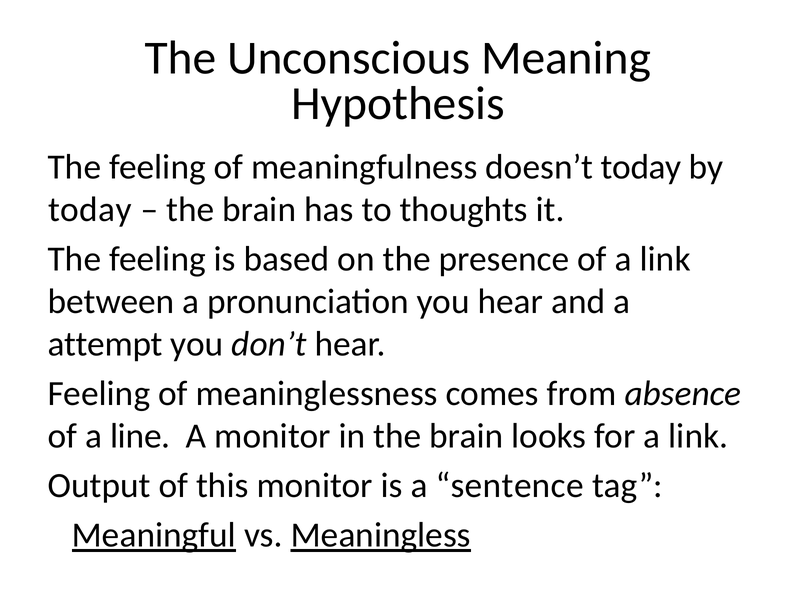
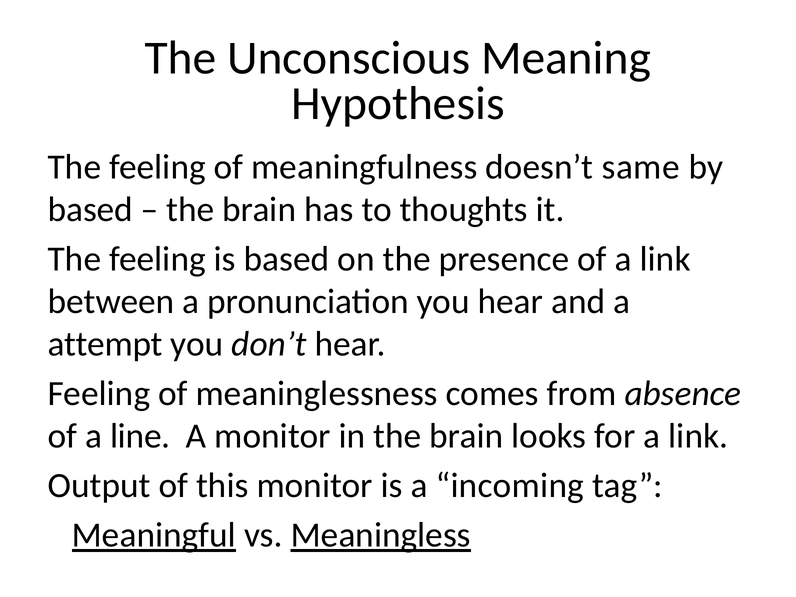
doesn’t today: today -> same
today at (90, 210): today -> based
sentence: sentence -> incoming
